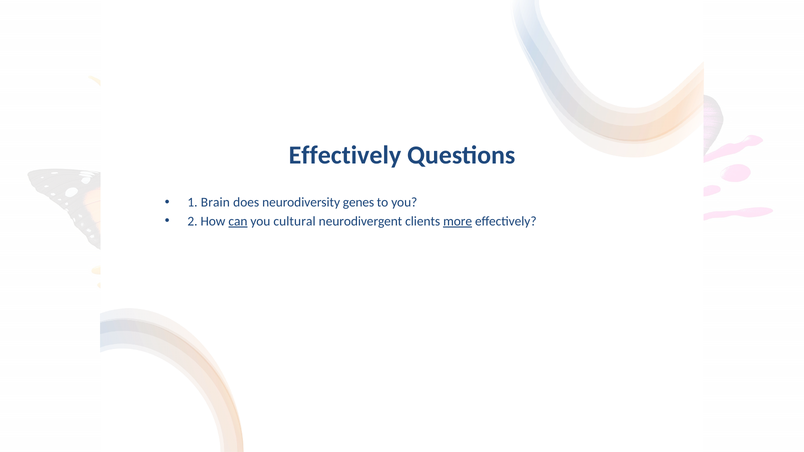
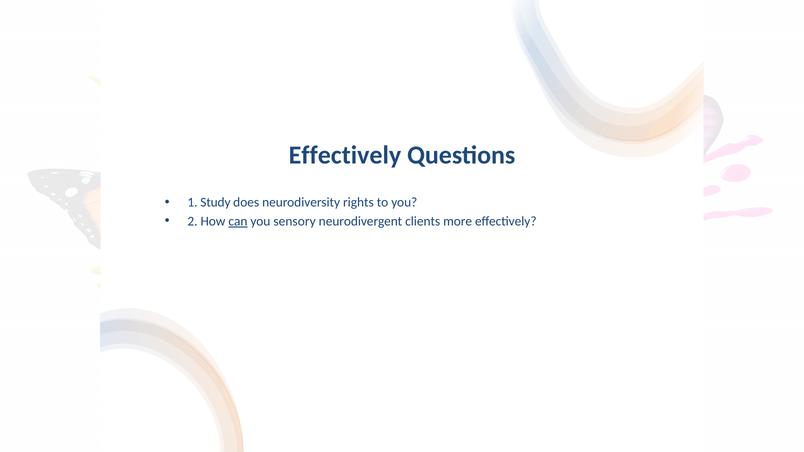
Brain: Brain -> Study
genes: genes -> rights
cultural: cultural -> sensory
more underline: present -> none
